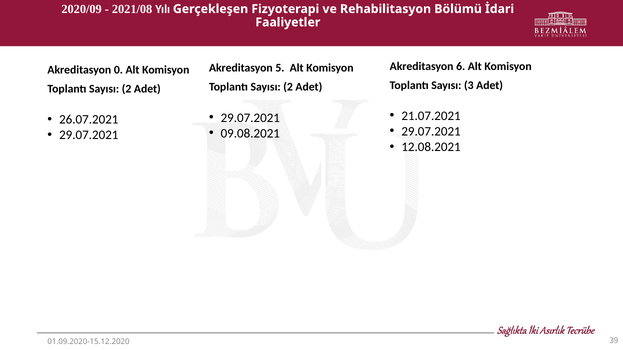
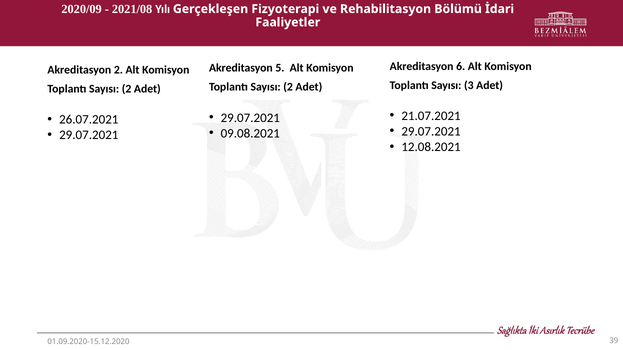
Akreditasyon 0: 0 -> 2
